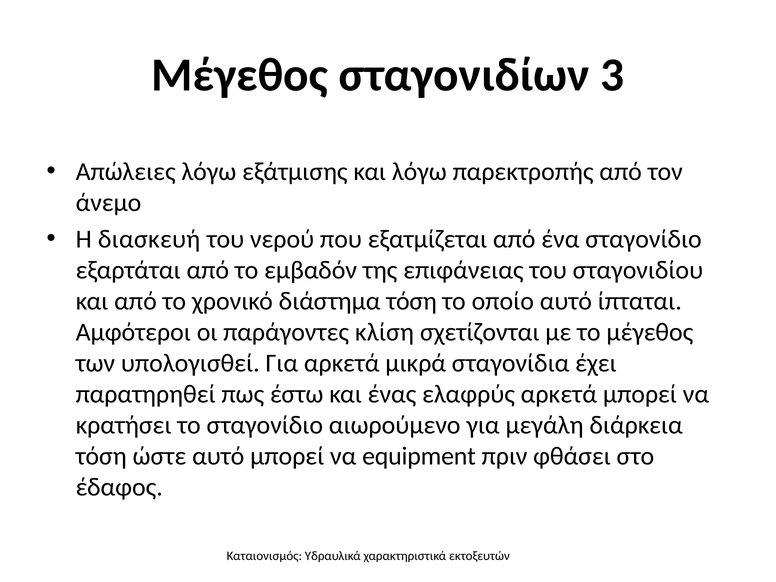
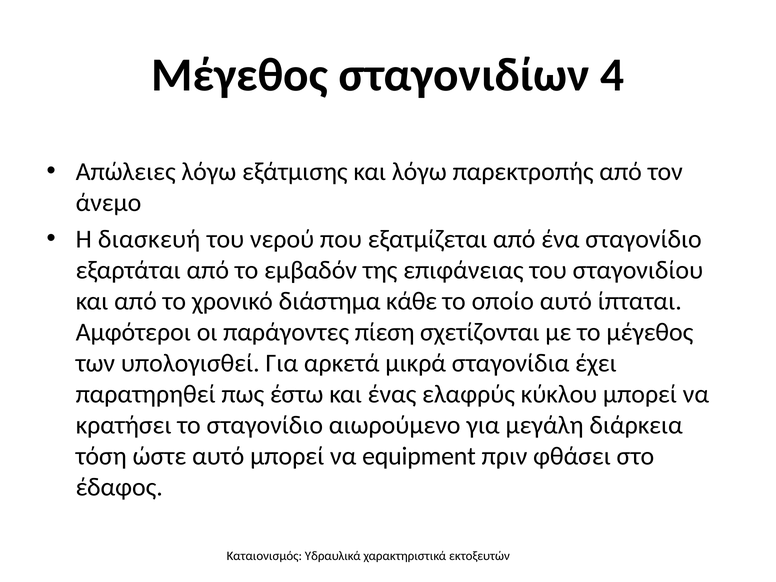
3: 3 -> 4
διάστημα τόση: τόση -> κάθε
κλίση: κλίση -> πίεση
ελαφρύς αρκετά: αρκετά -> κύκλου
